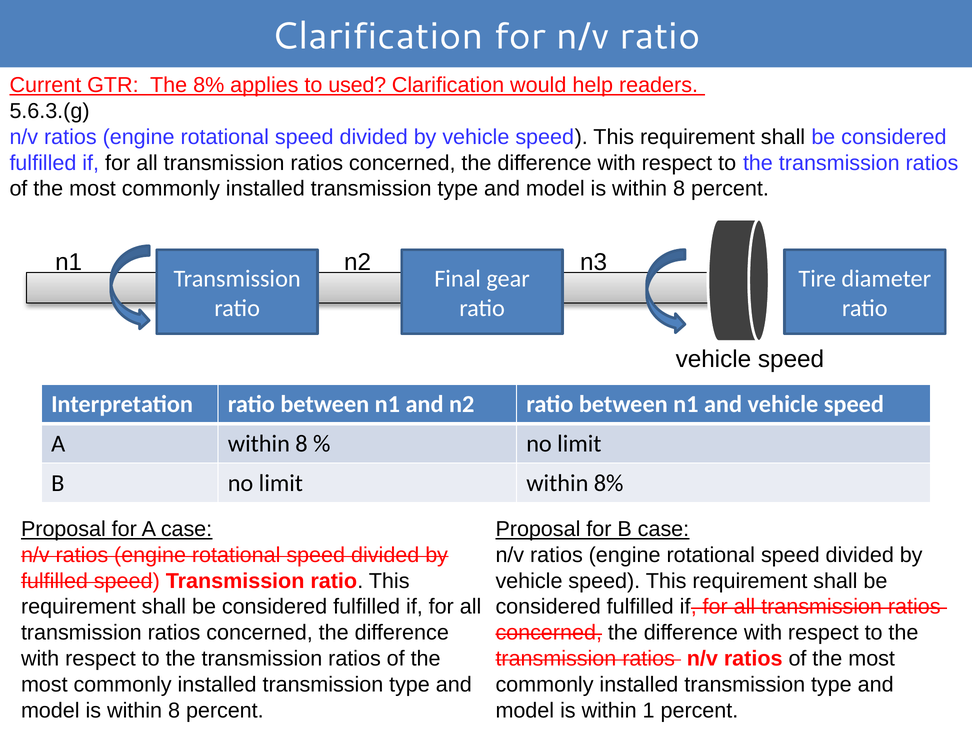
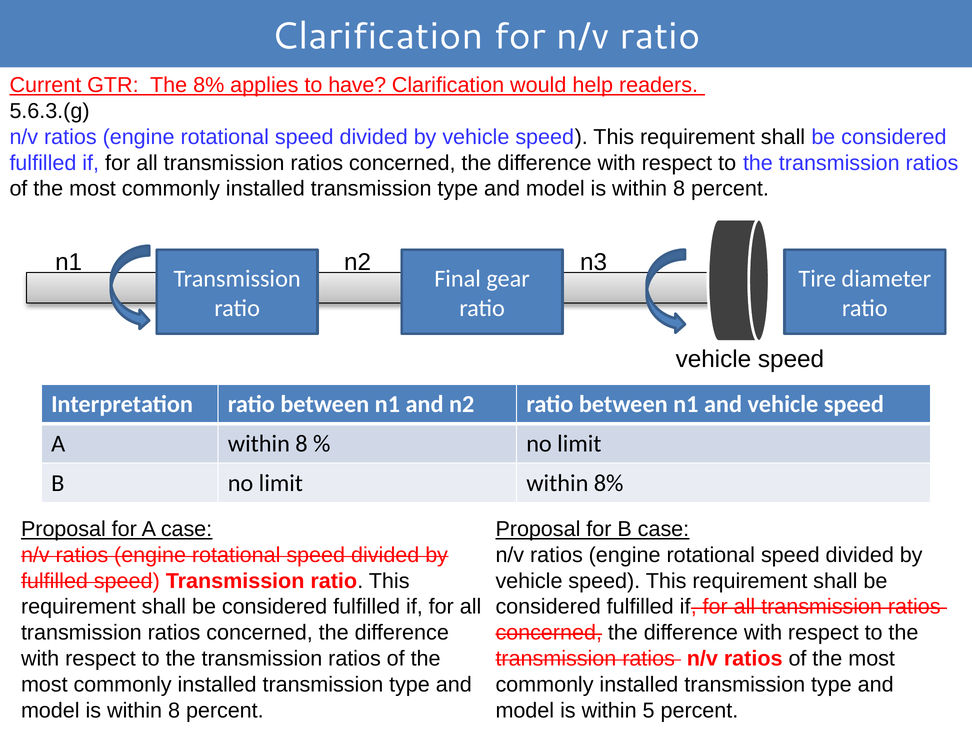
used: used -> have
1: 1 -> 5
